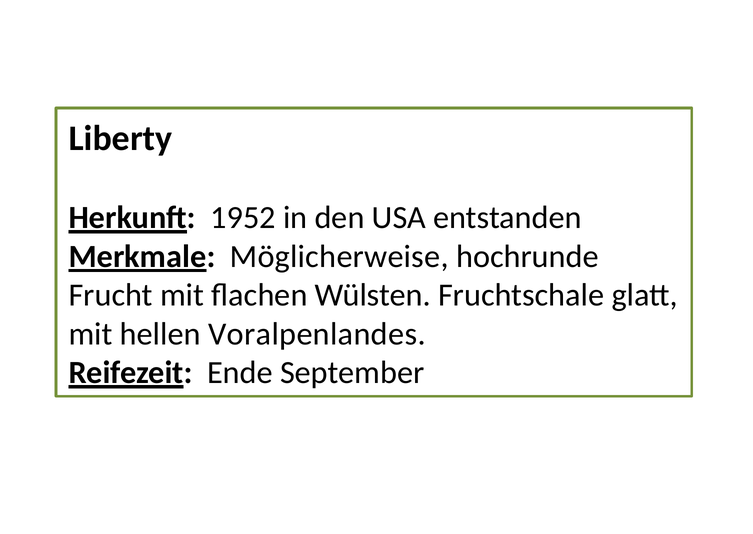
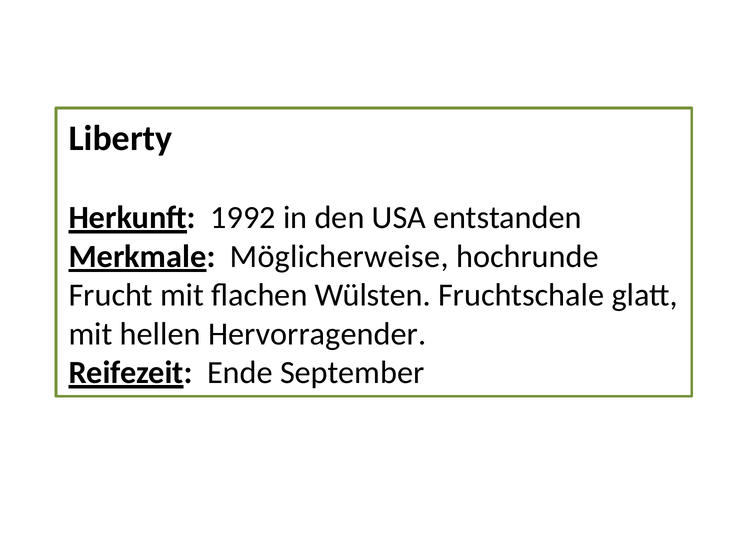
1952: 1952 -> 1992
Voralpenlandes: Voralpenlandes -> Hervorragender
